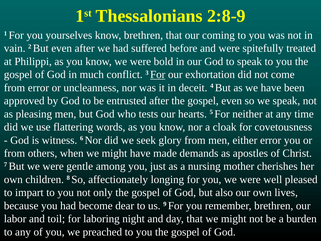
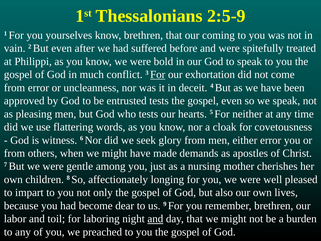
2:8-9: 2:8-9 -> 2:5-9
entrusted after: after -> tests
and at (155, 219) underline: none -> present
